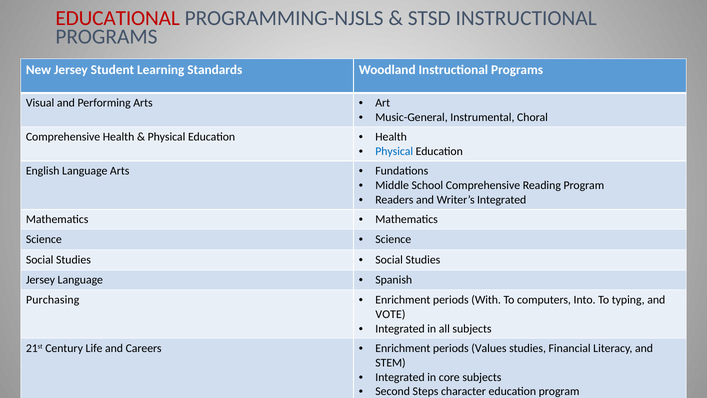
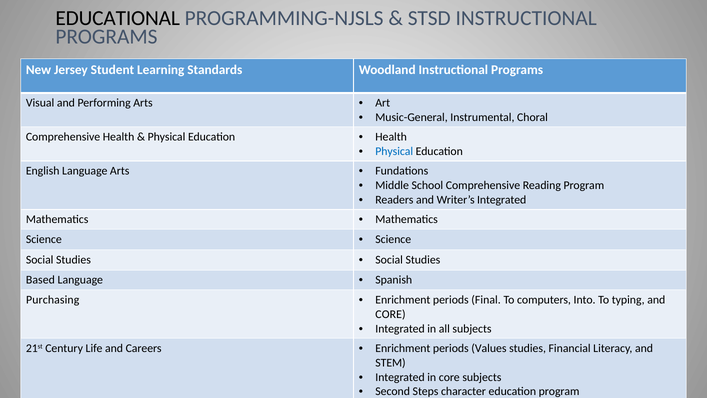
EDUCATIONAL colour: red -> black
Jersey at (40, 280): Jersey -> Based
With: With -> Final
VOTE at (390, 314): VOTE -> CORE
